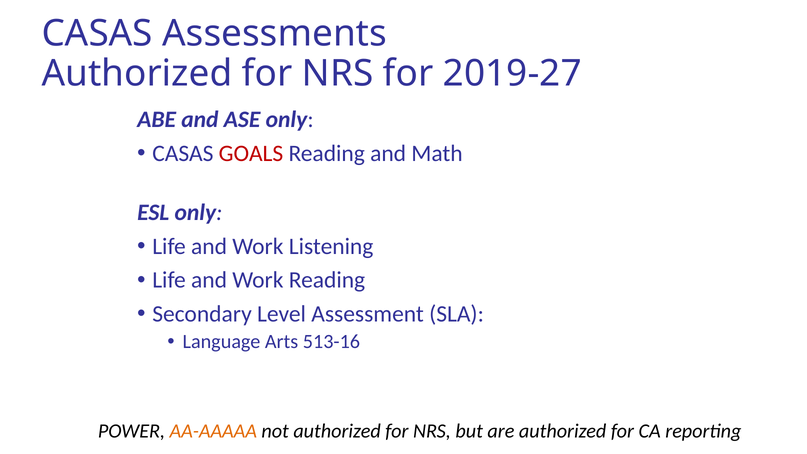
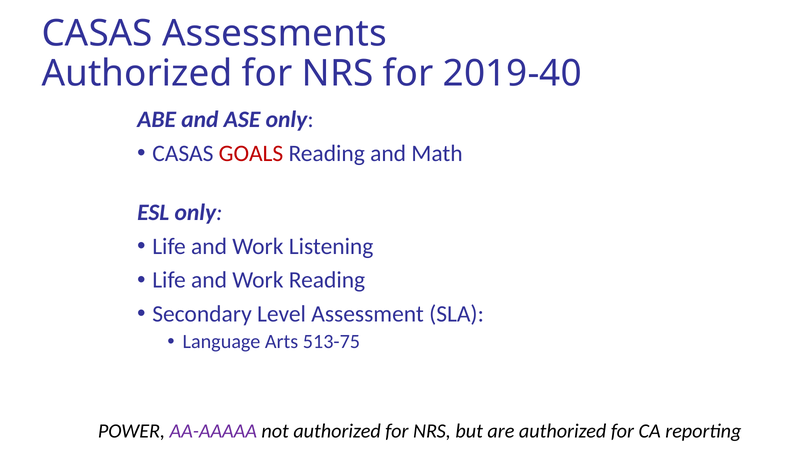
2019-27: 2019-27 -> 2019-40
513-16: 513-16 -> 513-75
AA-AAAAA colour: orange -> purple
